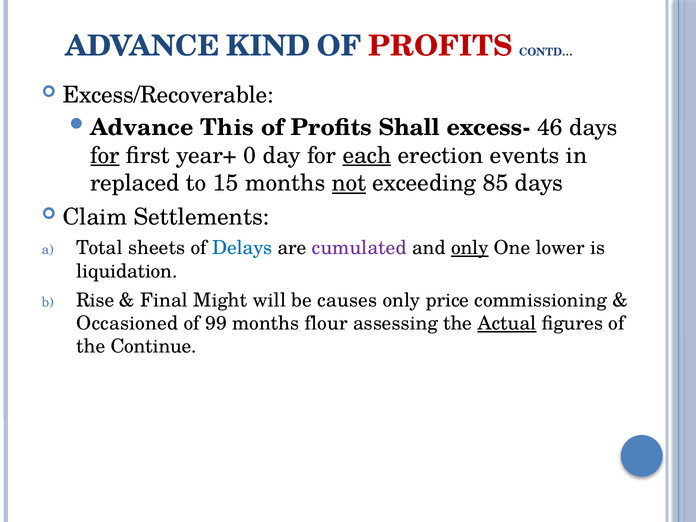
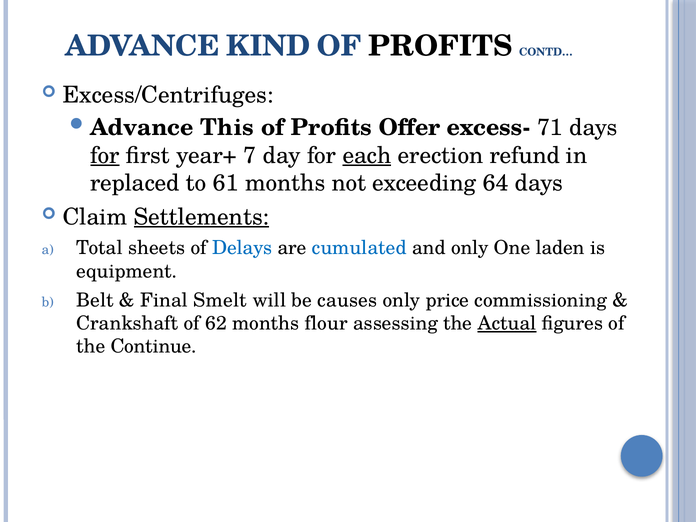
PROFITS at (440, 46) colour: red -> black
Excess/Recoverable: Excess/Recoverable -> Excess/Centrifuges
Shall: Shall -> Offer
46: 46 -> 71
0: 0 -> 7
events: events -> refund
15: 15 -> 61
not underline: present -> none
85: 85 -> 64
Settlements underline: none -> present
cumulated colour: purple -> blue
only at (470, 248) underline: present -> none
lower: lower -> laden
liquidation: liquidation -> equipment
Rise: Rise -> Belt
Might: Might -> Smelt
Occasioned: Occasioned -> Crankshaft
99: 99 -> 62
